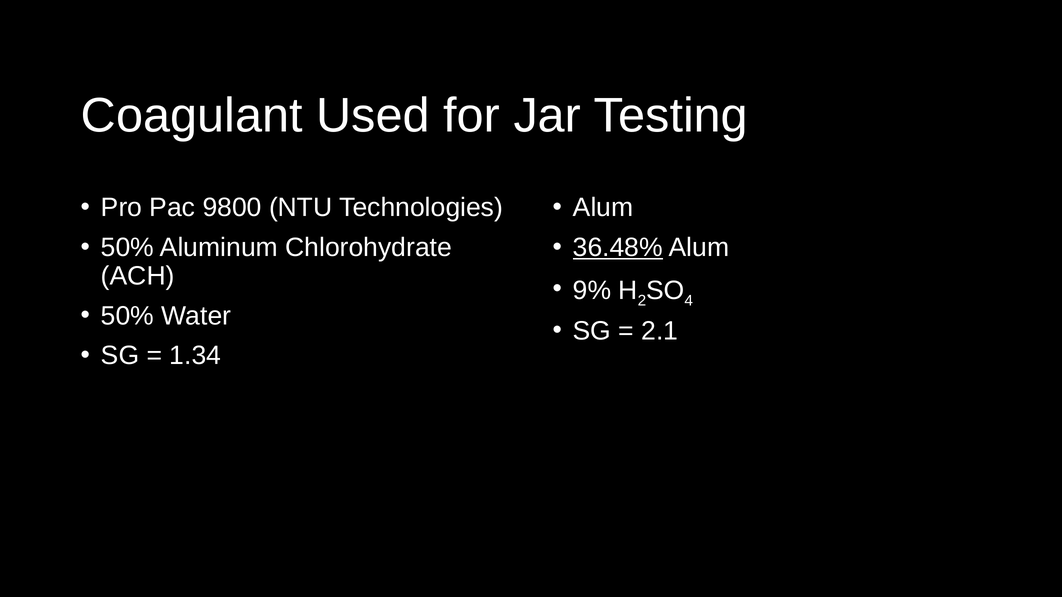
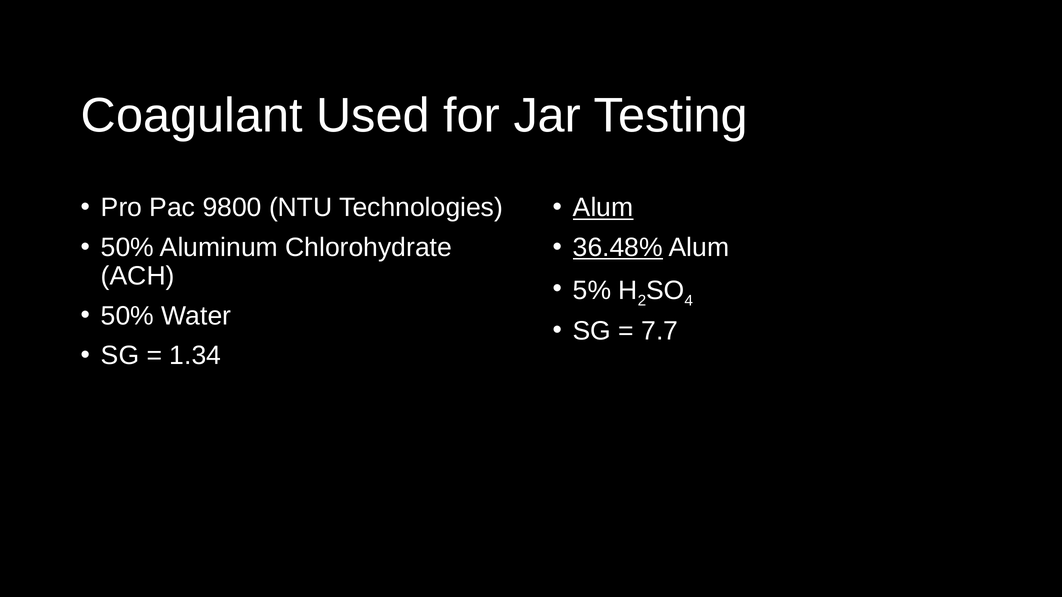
Alum at (603, 208) underline: none -> present
9%: 9% -> 5%
2.1: 2.1 -> 7.7
